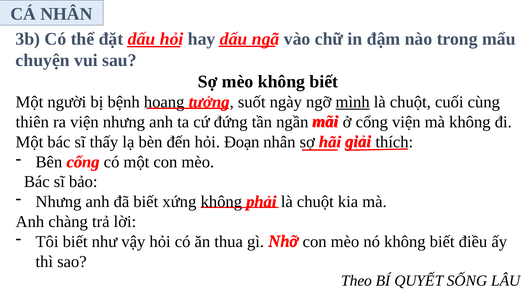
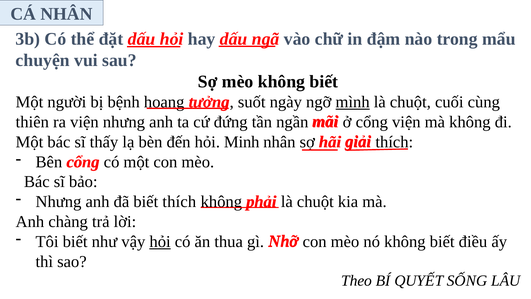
Đoạn: Đoạn -> Minh
biết xứng: xứng -> thích
hỏi at (160, 241) underline: none -> present
